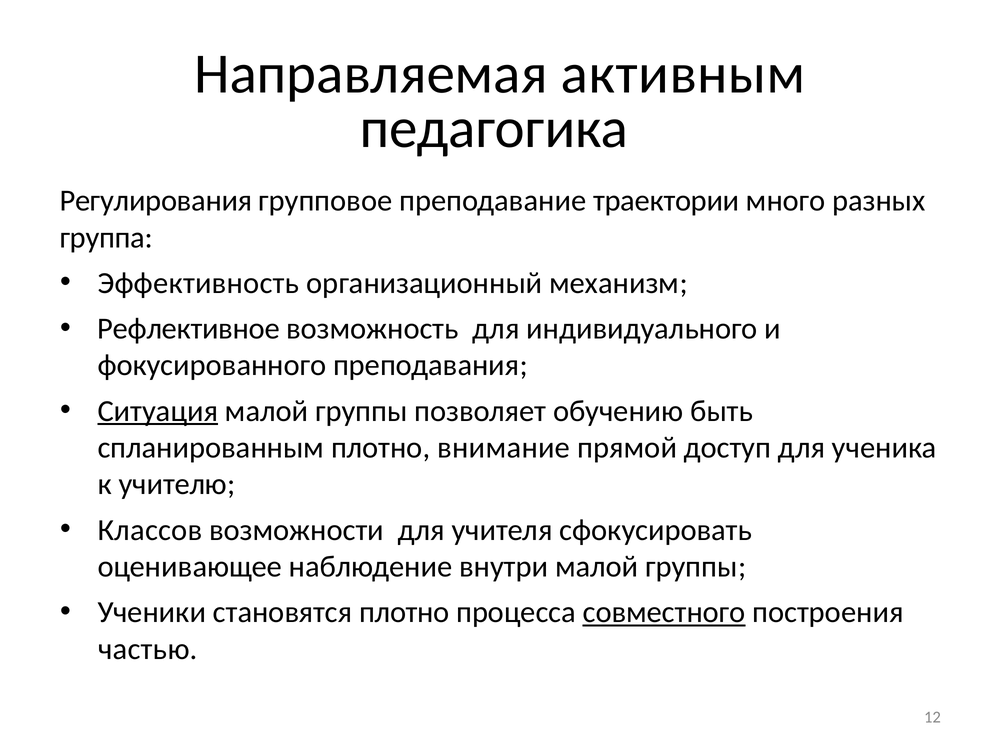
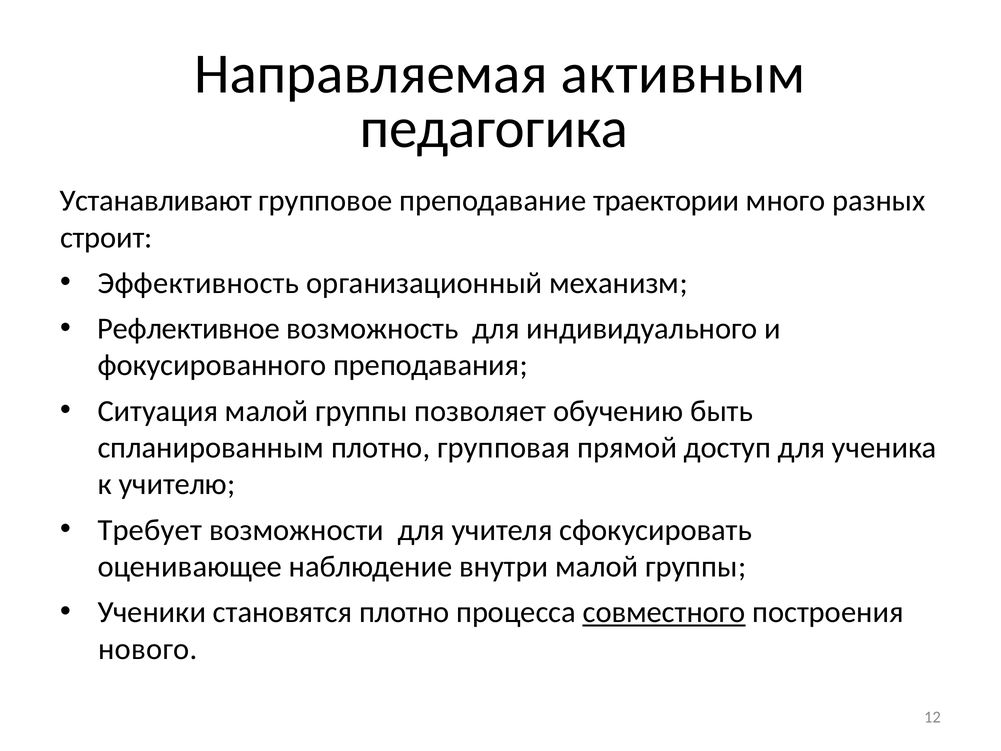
Регулирования: Регулирования -> Устанавливают
группа: группа -> строит
Ситуация underline: present -> none
внимание: внимание -> групповая
Классов: Классов -> Требует
частью: частью -> нового
